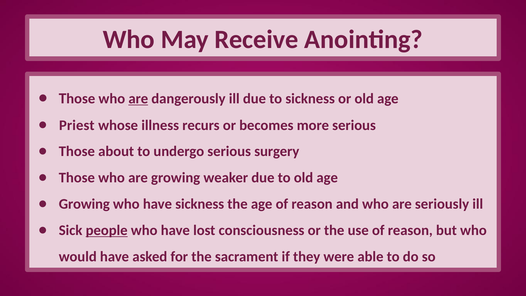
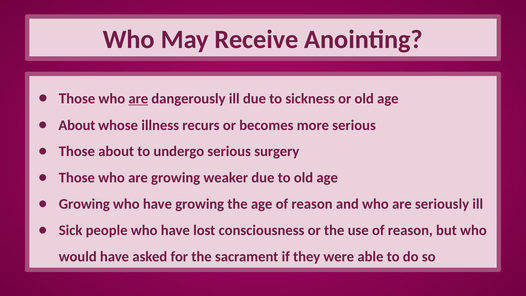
Priest at (77, 125): Priest -> About
have sickness: sickness -> growing
people underline: present -> none
